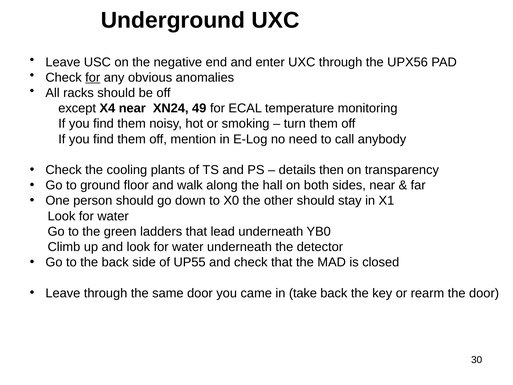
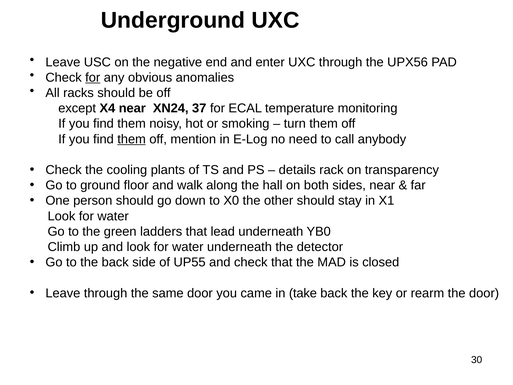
49: 49 -> 37
them at (132, 139) underline: none -> present
then: then -> rack
